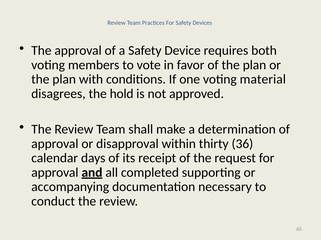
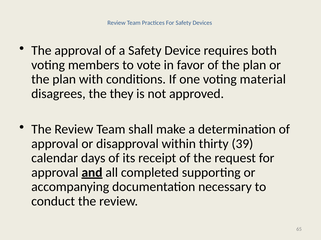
hold: hold -> they
36: 36 -> 39
